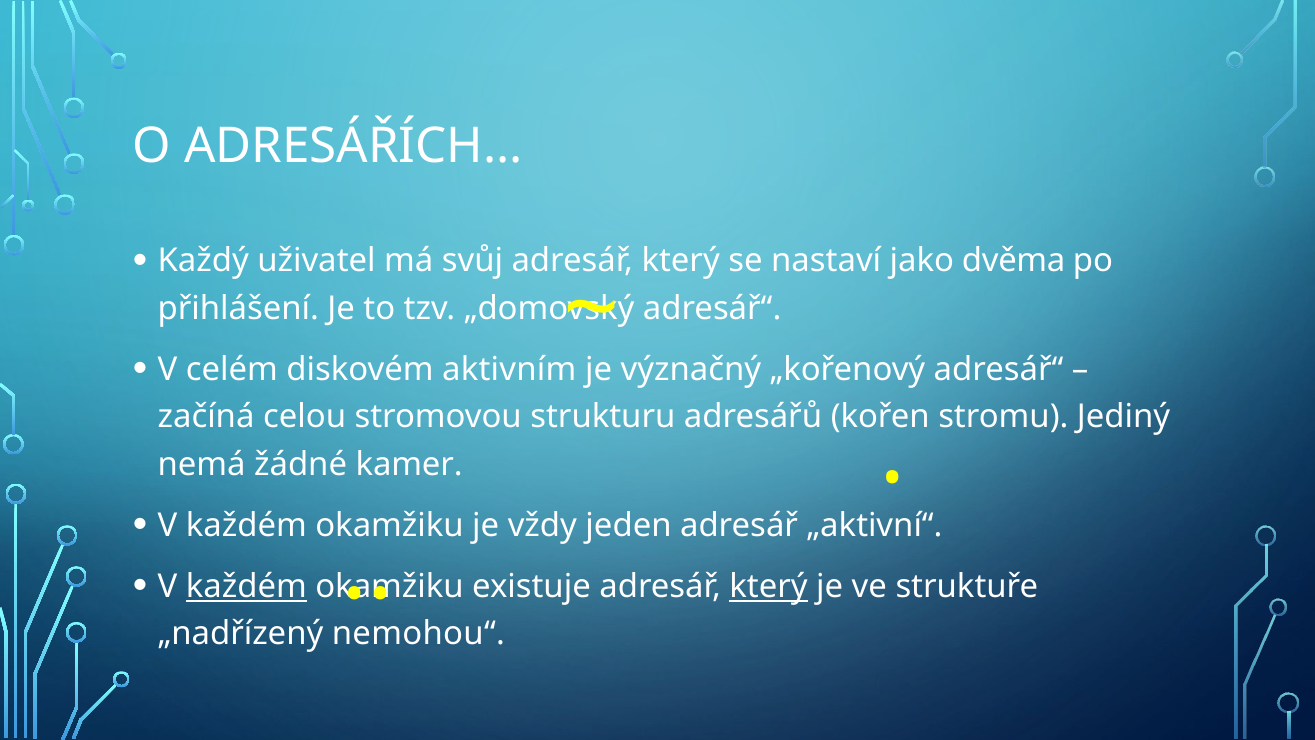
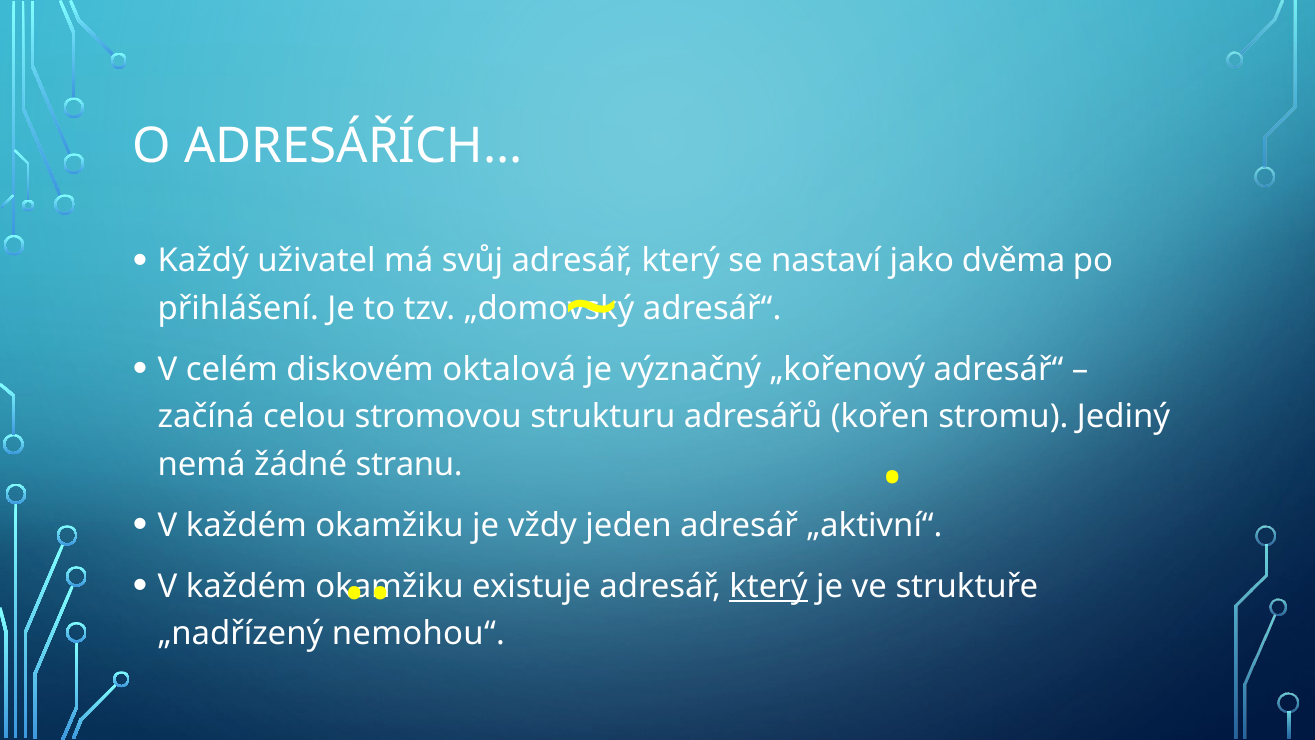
aktivním: aktivním -> oktalová
kamer: kamer -> stranu
každém at (246, 586) underline: present -> none
